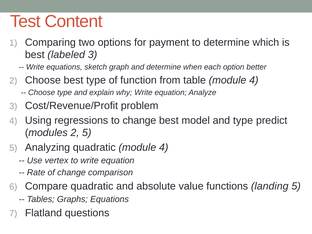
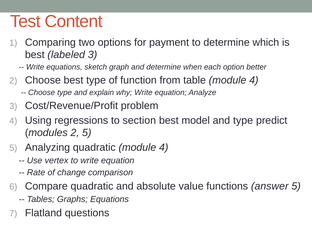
to change: change -> section
landing: landing -> answer
